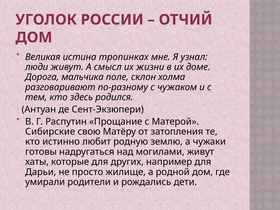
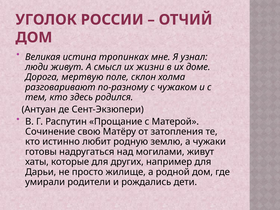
мальчика: мальчика -> мертвую
Сибирские: Сибирские -> Сочинение
